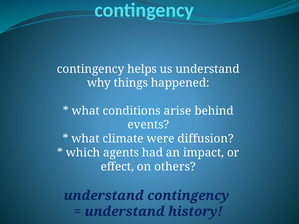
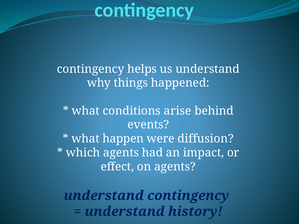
climate: climate -> happen
on others: others -> agents
